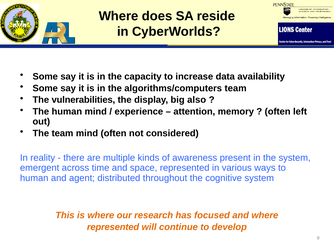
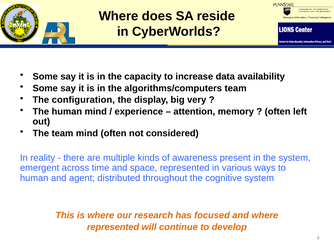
vulnerabilities: vulnerabilities -> configuration
also: also -> very
